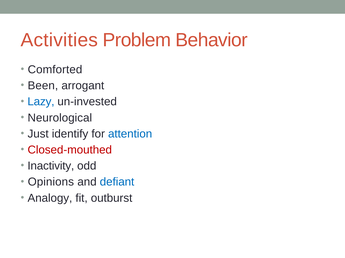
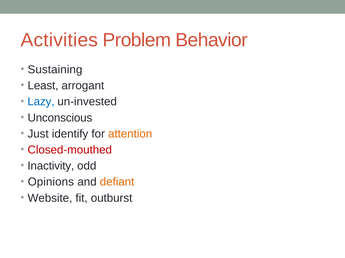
Comforted: Comforted -> Sustaining
Been: Been -> Least
Neurological: Neurological -> Unconscious
attention colour: blue -> orange
defiant colour: blue -> orange
Analogy: Analogy -> Website
